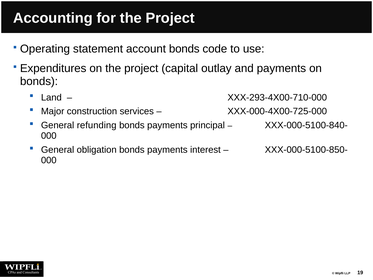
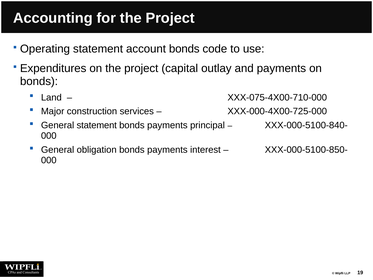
XXX-293-4X00-710-000: XXX-293-4X00-710-000 -> XXX-075-4X00-710-000
General refunding: refunding -> statement
